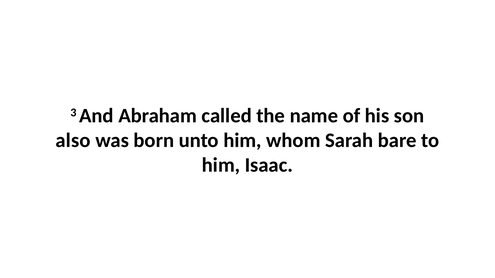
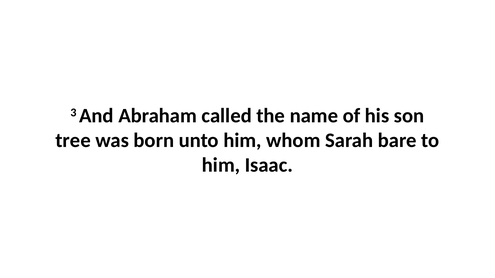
also: also -> tree
